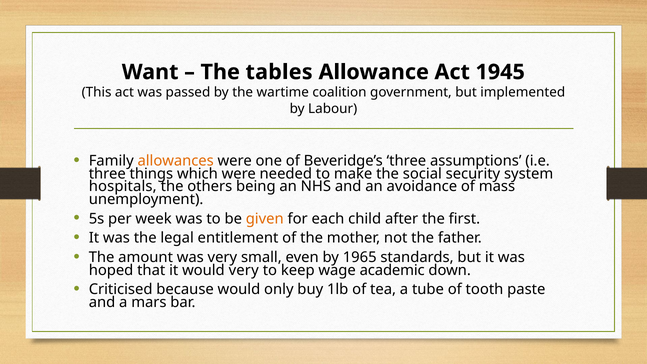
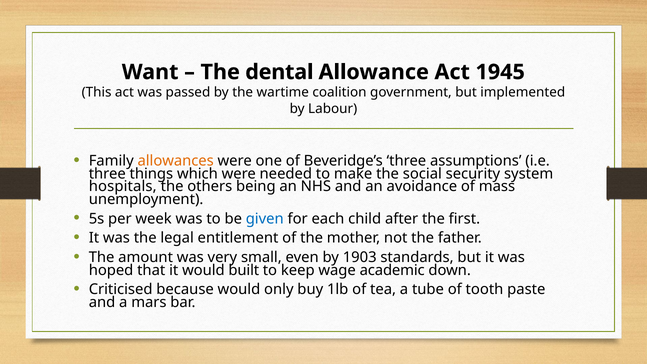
tables: tables -> dental
given colour: orange -> blue
1965: 1965 -> 1903
would very: very -> built
